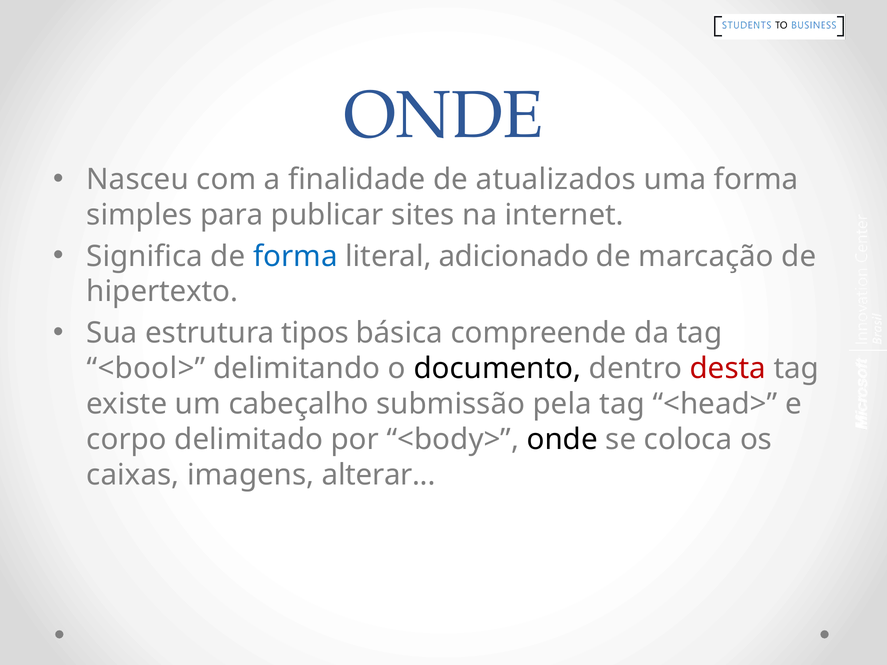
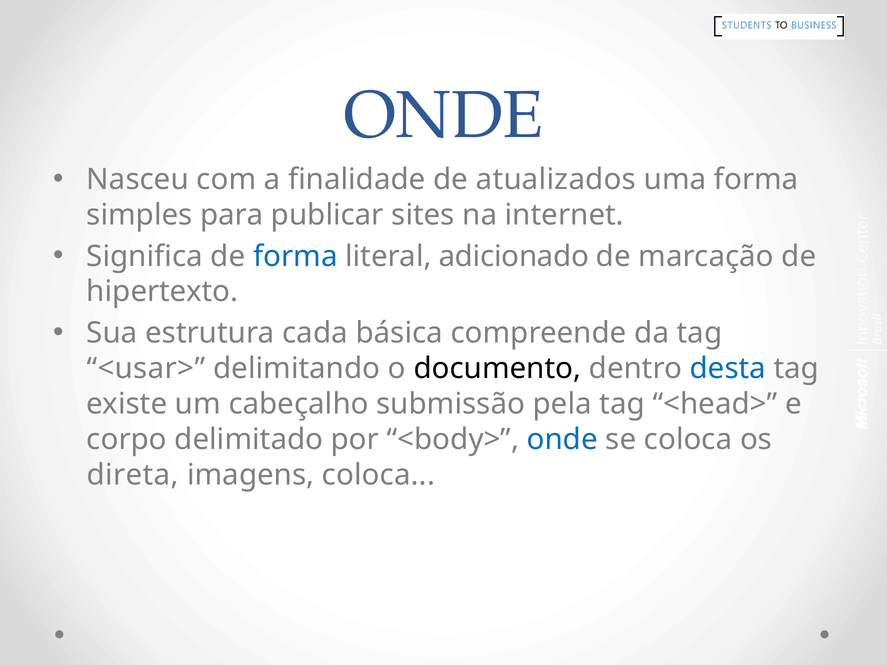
tipos: tipos -> cada
<bool>: <bool> -> <usar>
desta colour: red -> blue
onde at (562, 440) colour: black -> blue
caixas: caixas -> direta
imagens alterar: alterar -> coloca
